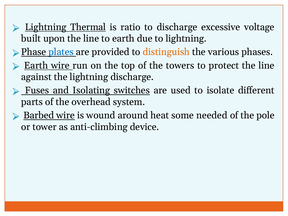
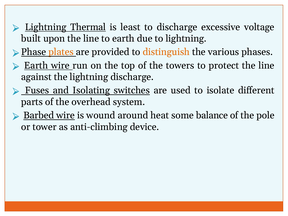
ratio: ratio -> least
plates colour: blue -> orange
needed: needed -> balance
